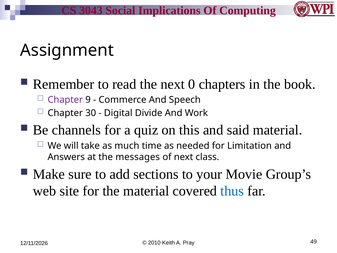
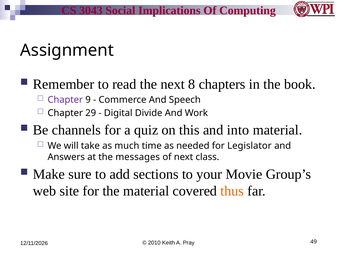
0: 0 -> 8
30: 30 -> 29
said: said -> into
Limitation: Limitation -> Legislator
thus colour: blue -> orange
